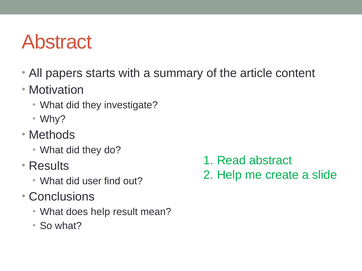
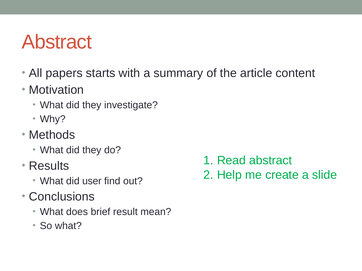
does help: help -> brief
